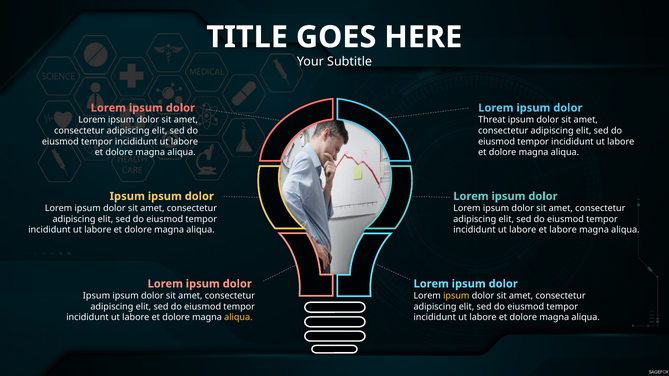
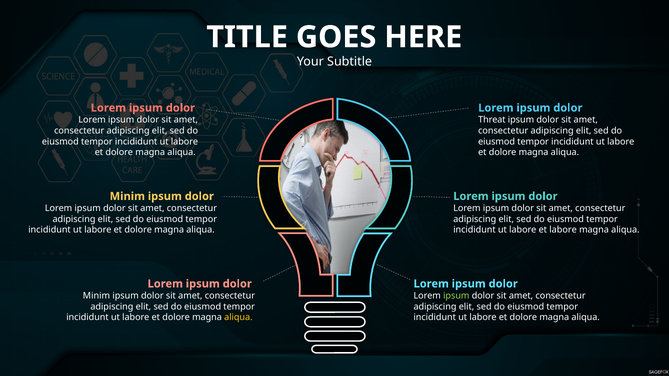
Ipsum at (127, 196): Ipsum -> Minim
Ipsum at (96, 296): Ipsum -> Minim
ipsum at (456, 296) colour: yellow -> light green
